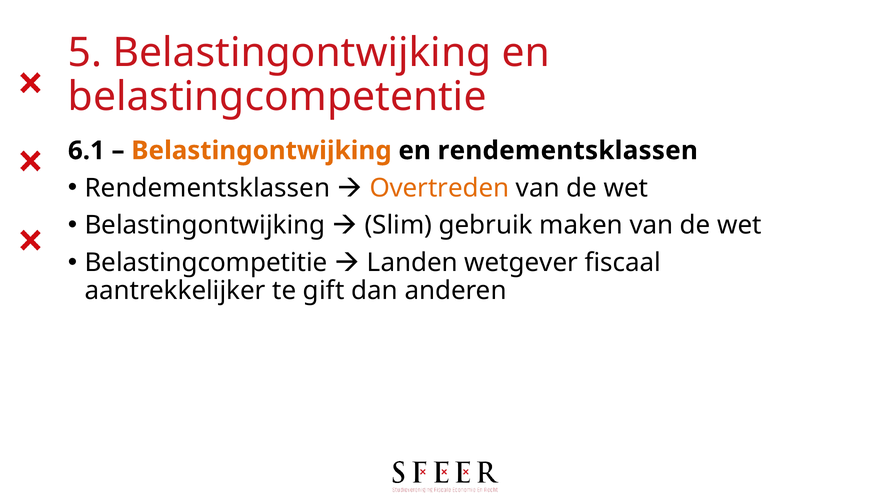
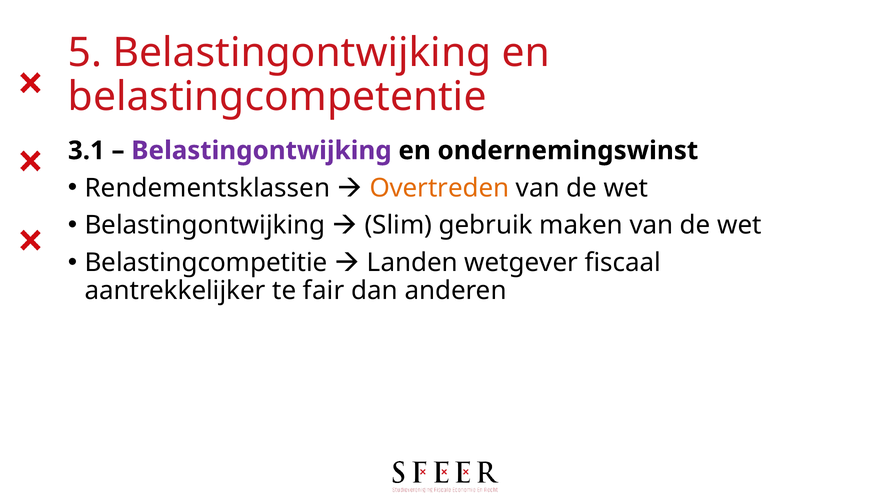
6.1: 6.1 -> 3.1
Belastingontwijking at (261, 151) colour: orange -> purple
en rendementsklassen: rendementsklassen -> ondernemingswinst
gift: gift -> fair
